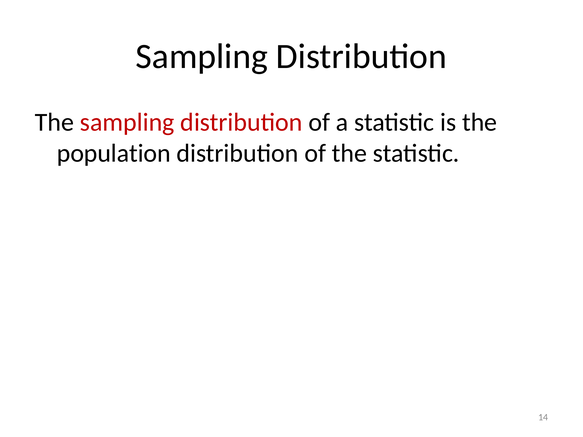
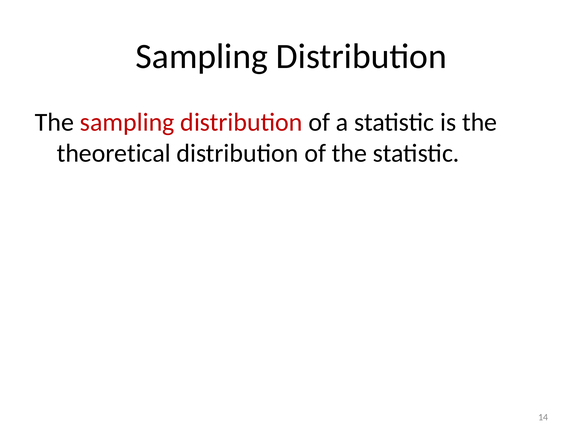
population: population -> theoretical
